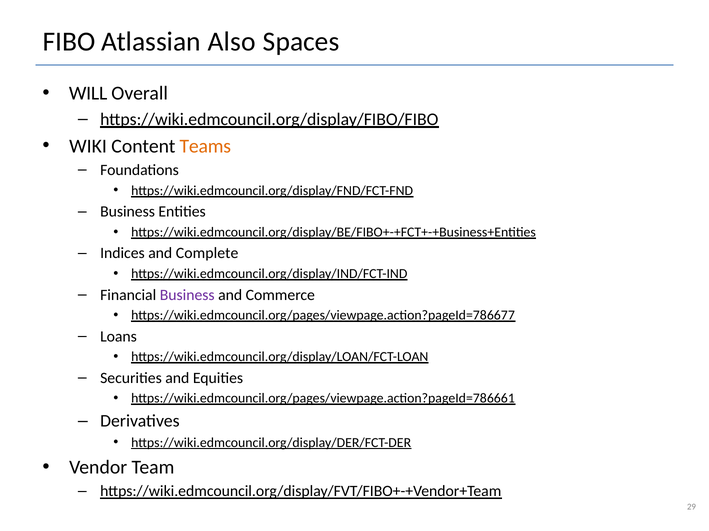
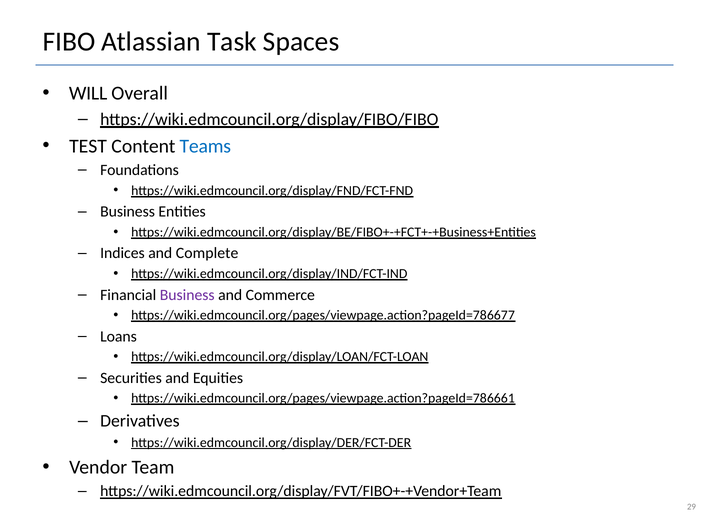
Also: Also -> Task
WIKI: WIKI -> TEST
Teams colour: orange -> blue
